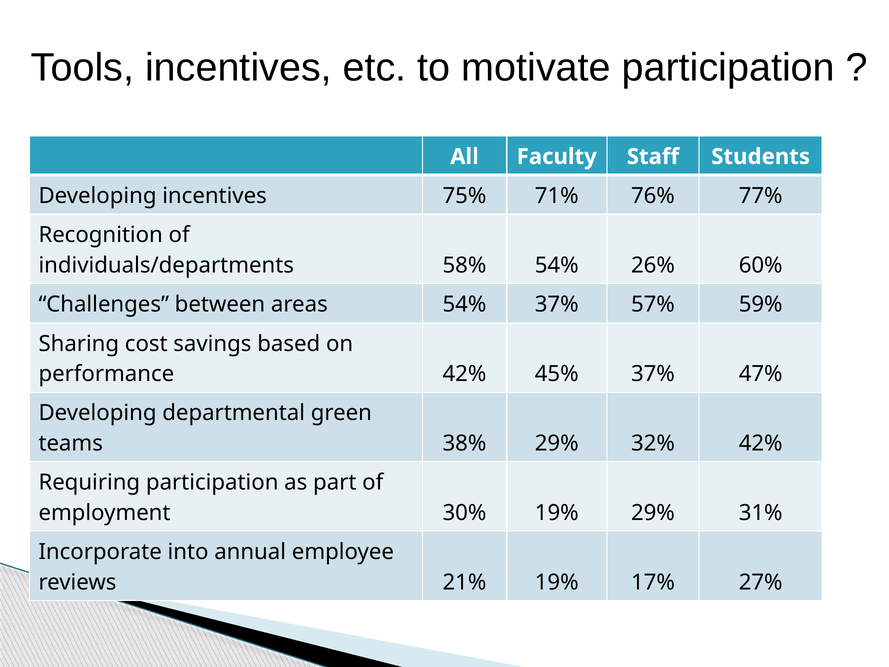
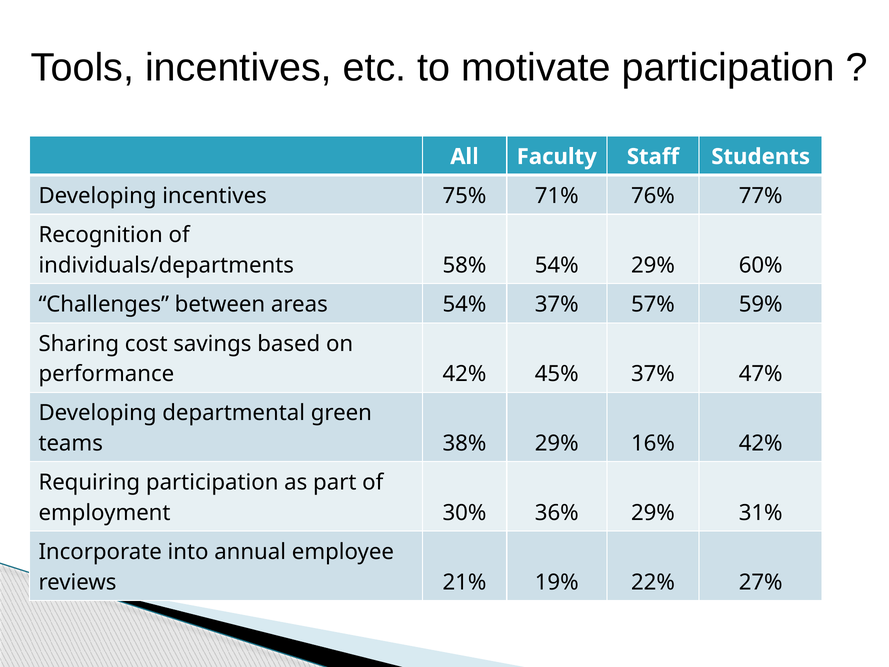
54% 26%: 26% -> 29%
32%: 32% -> 16%
30% 19%: 19% -> 36%
17%: 17% -> 22%
